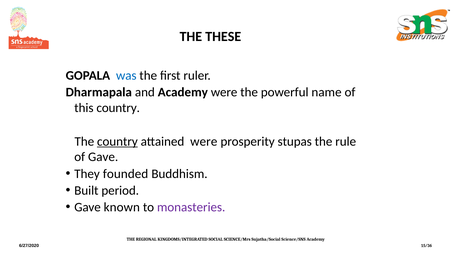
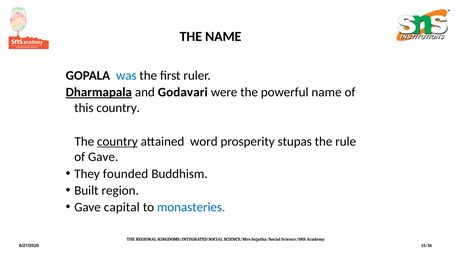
THE THESE: THESE -> NAME
Dharmapala underline: none -> present
and Academy: Academy -> Godavari
attained were: were -> word
period: period -> region
known: known -> capital
monasteries colour: purple -> blue
